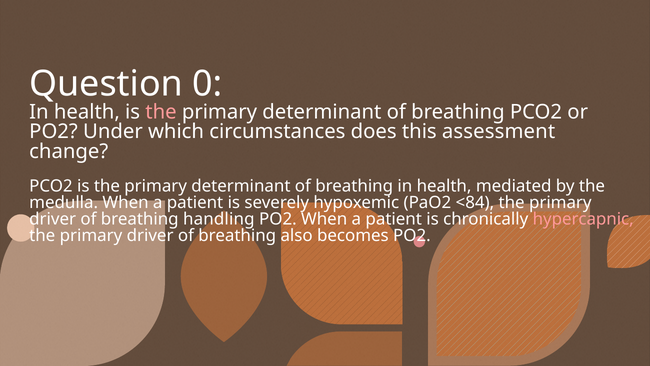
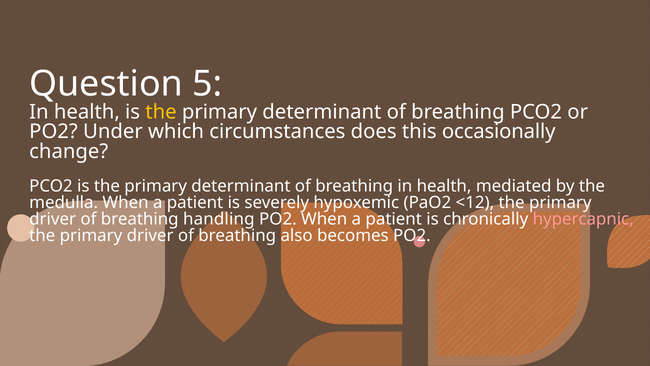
0: 0 -> 5
the at (161, 112) colour: pink -> yellow
assessment: assessment -> occasionally
<84: <84 -> <12
